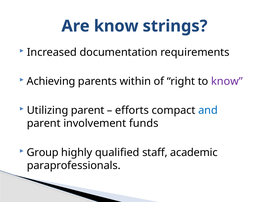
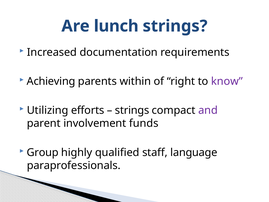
Are know: know -> lunch
Utilizing parent: parent -> efforts
efforts at (132, 110): efforts -> strings
and colour: blue -> purple
academic: academic -> language
